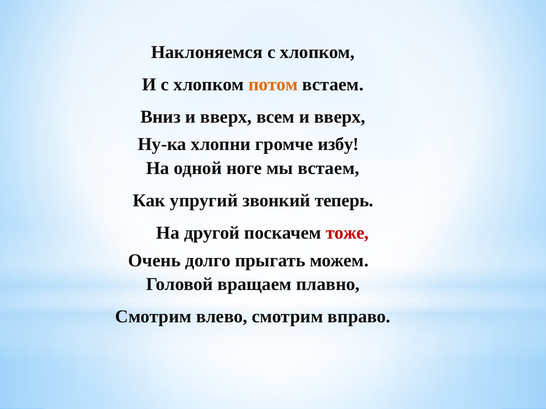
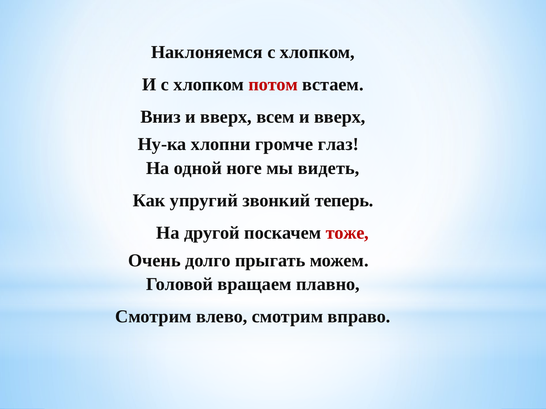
потом colour: orange -> red
избу: избу -> глаз
мы встаем: встаем -> видеть
